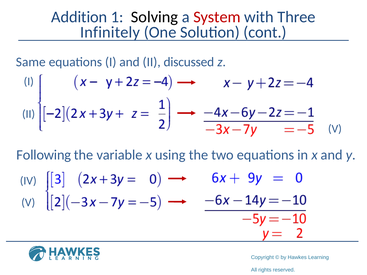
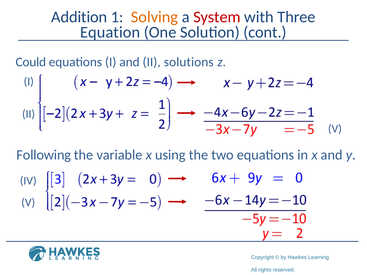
Solving colour: black -> orange
Infinitely: Infinitely -> Equation
Same: Same -> Could
discussed: discussed -> solutions
